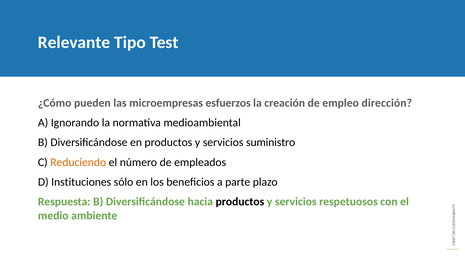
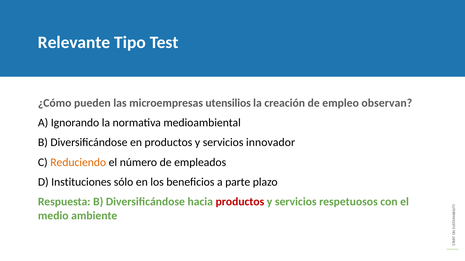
esfuerzos: esfuerzos -> utensilios
dirección: dirección -> observan
suministro: suministro -> innovador
productos at (240, 202) colour: black -> red
